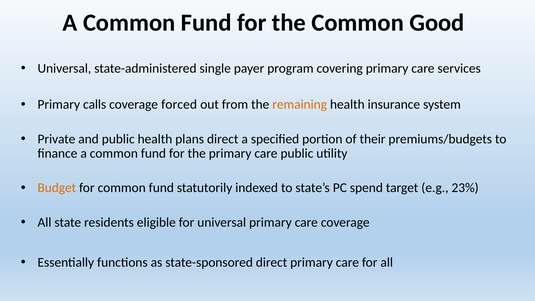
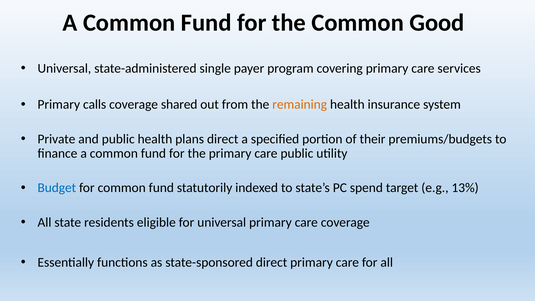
forced: forced -> shared
Budget colour: orange -> blue
23%: 23% -> 13%
